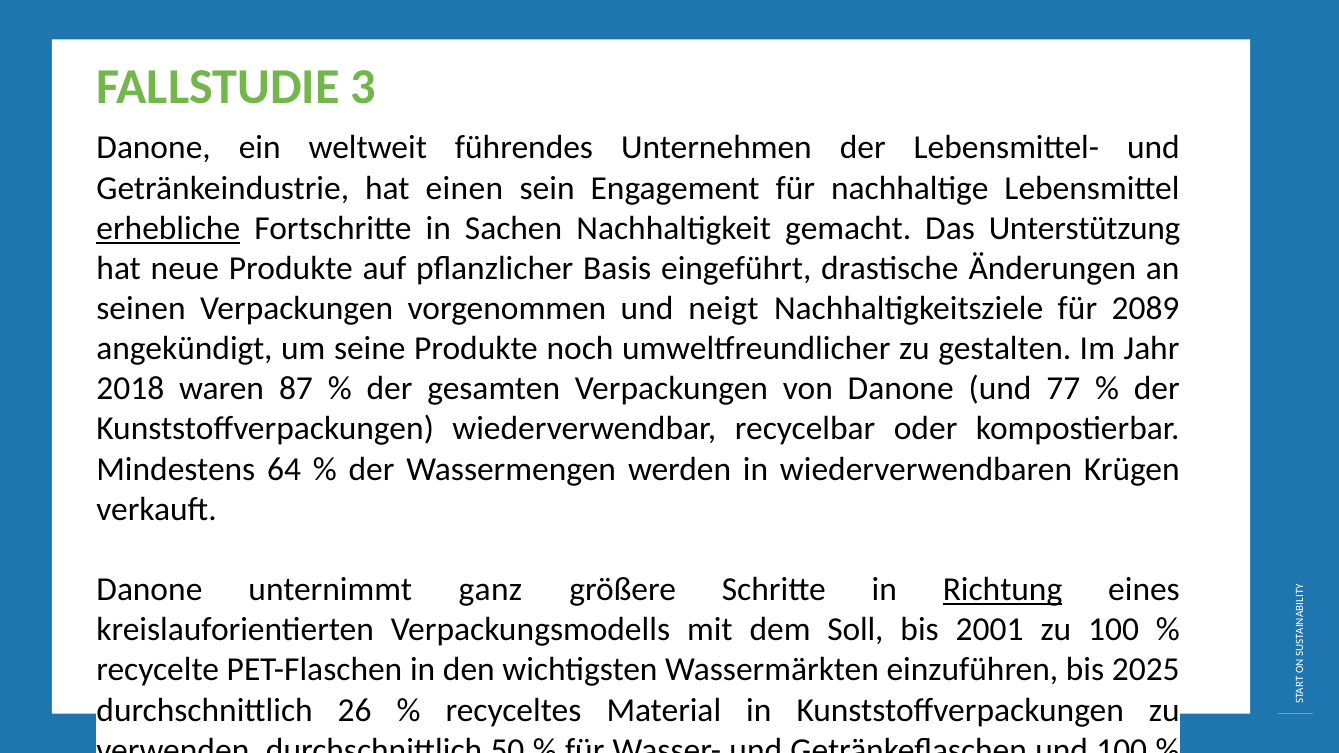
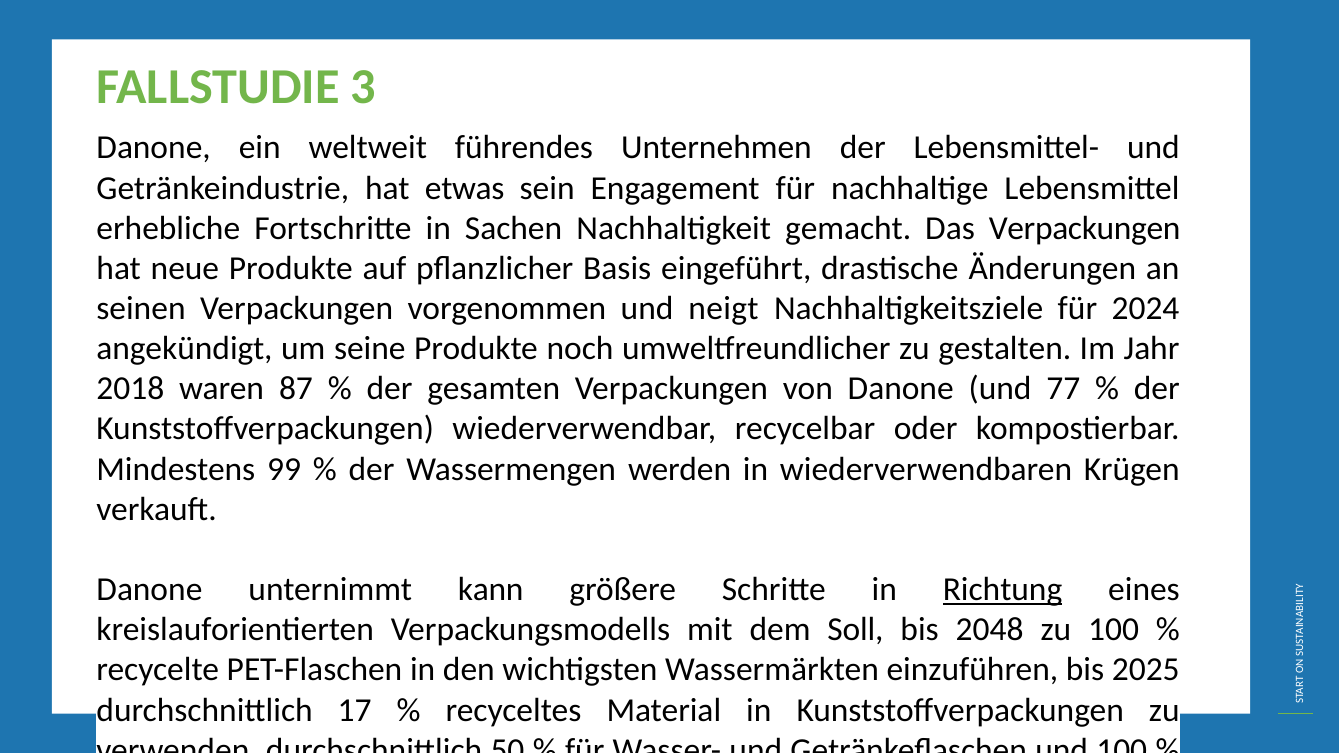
einen: einen -> etwas
erhebliche underline: present -> none
Das Unterstützung: Unterstützung -> Verpackungen
2089: 2089 -> 2024
64: 64 -> 99
ganz: ganz -> kann
2001: 2001 -> 2048
26: 26 -> 17
